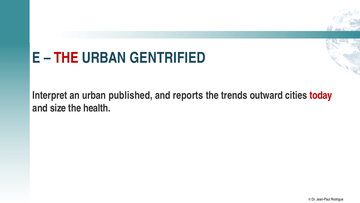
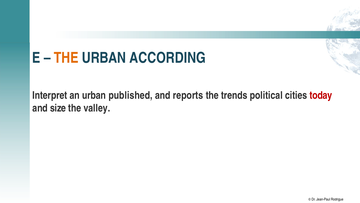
THE at (66, 58) colour: red -> orange
GENTRIFIED: GENTRIFIED -> ACCORDING
outward: outward -> political
health: health -> valley
